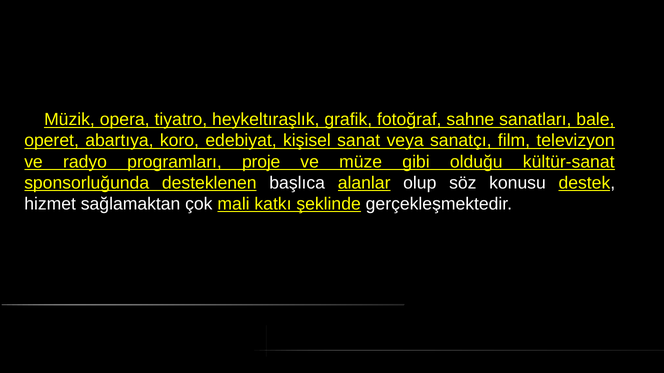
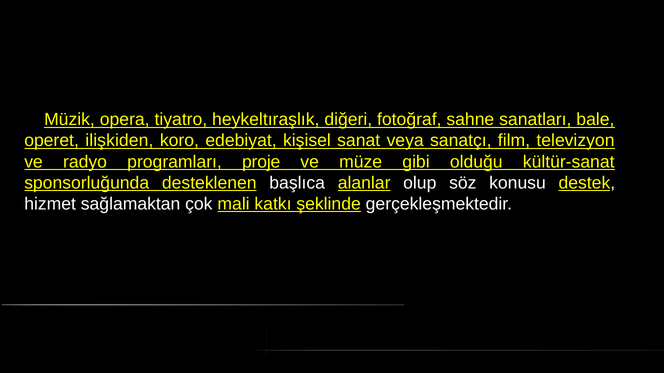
grafik: grafik -> diğeri
abartıya: abartıya -> ilişkiden
